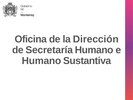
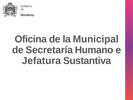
Dirección: Dirección -> Municipal
Humano at (41, 61): Humano -> Jefatura
